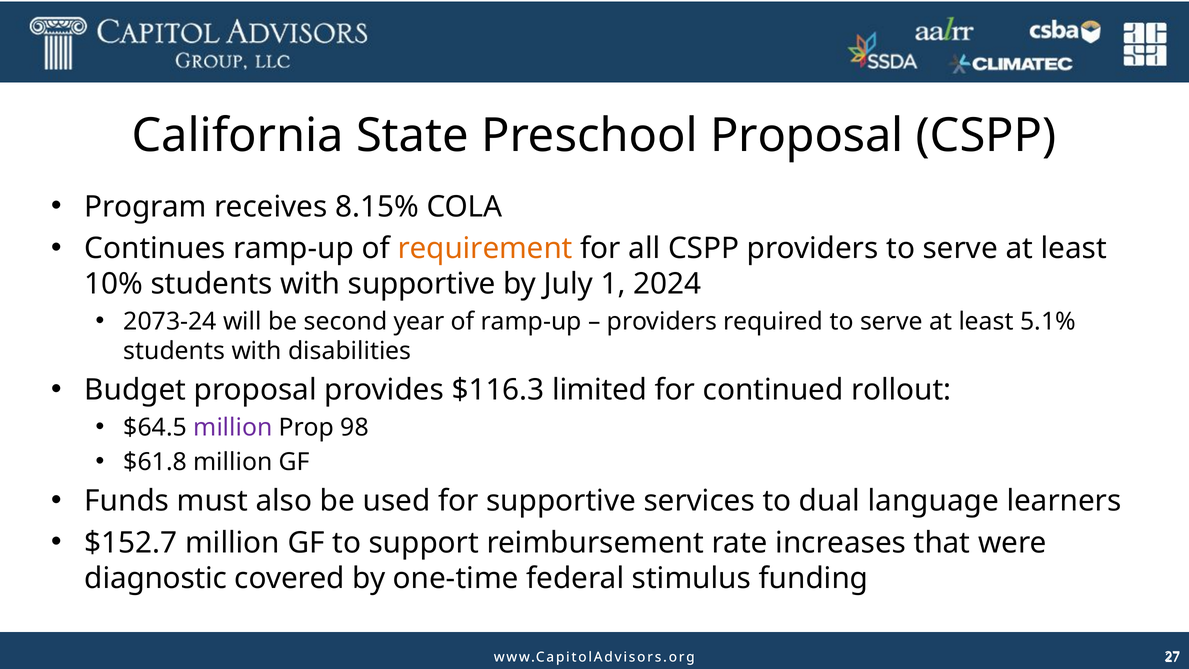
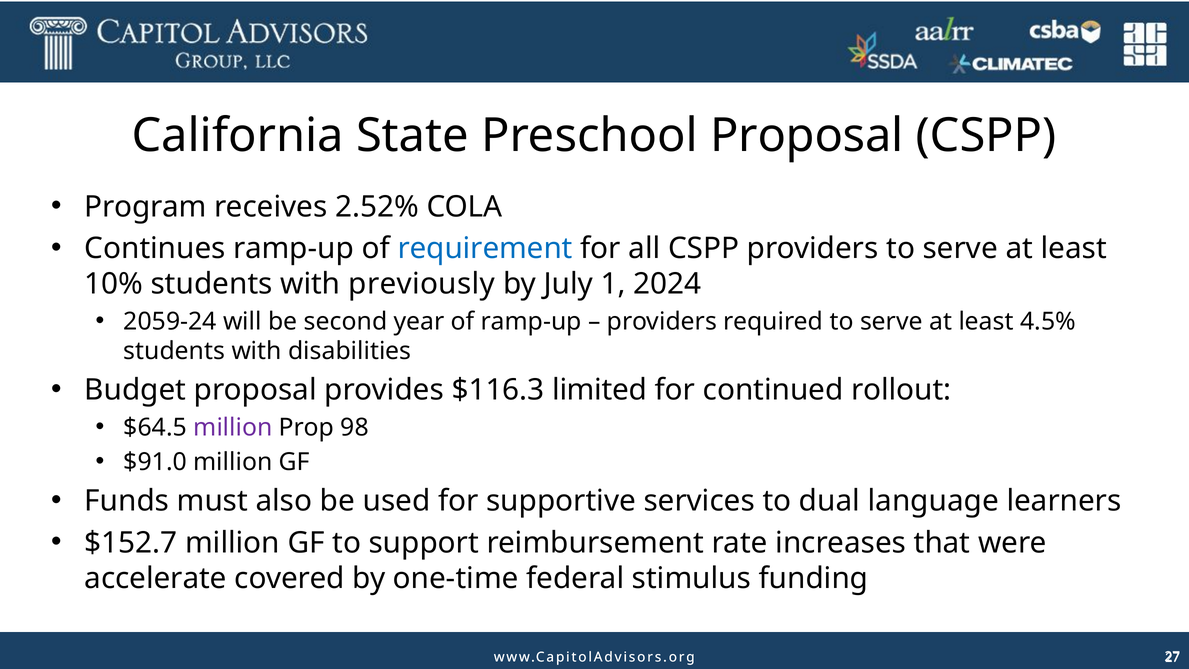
8.15%: 8.15% -> 2.52%
requirement colour: orange -> blue
with supportive: supportive -> previously
2073-24: 2073-24 -> 2059-24
5.1%: 5.1% -> 4.5%
$61.8: $61.8 -> $91.0
diagnostic: diagnostic -> accelerate
